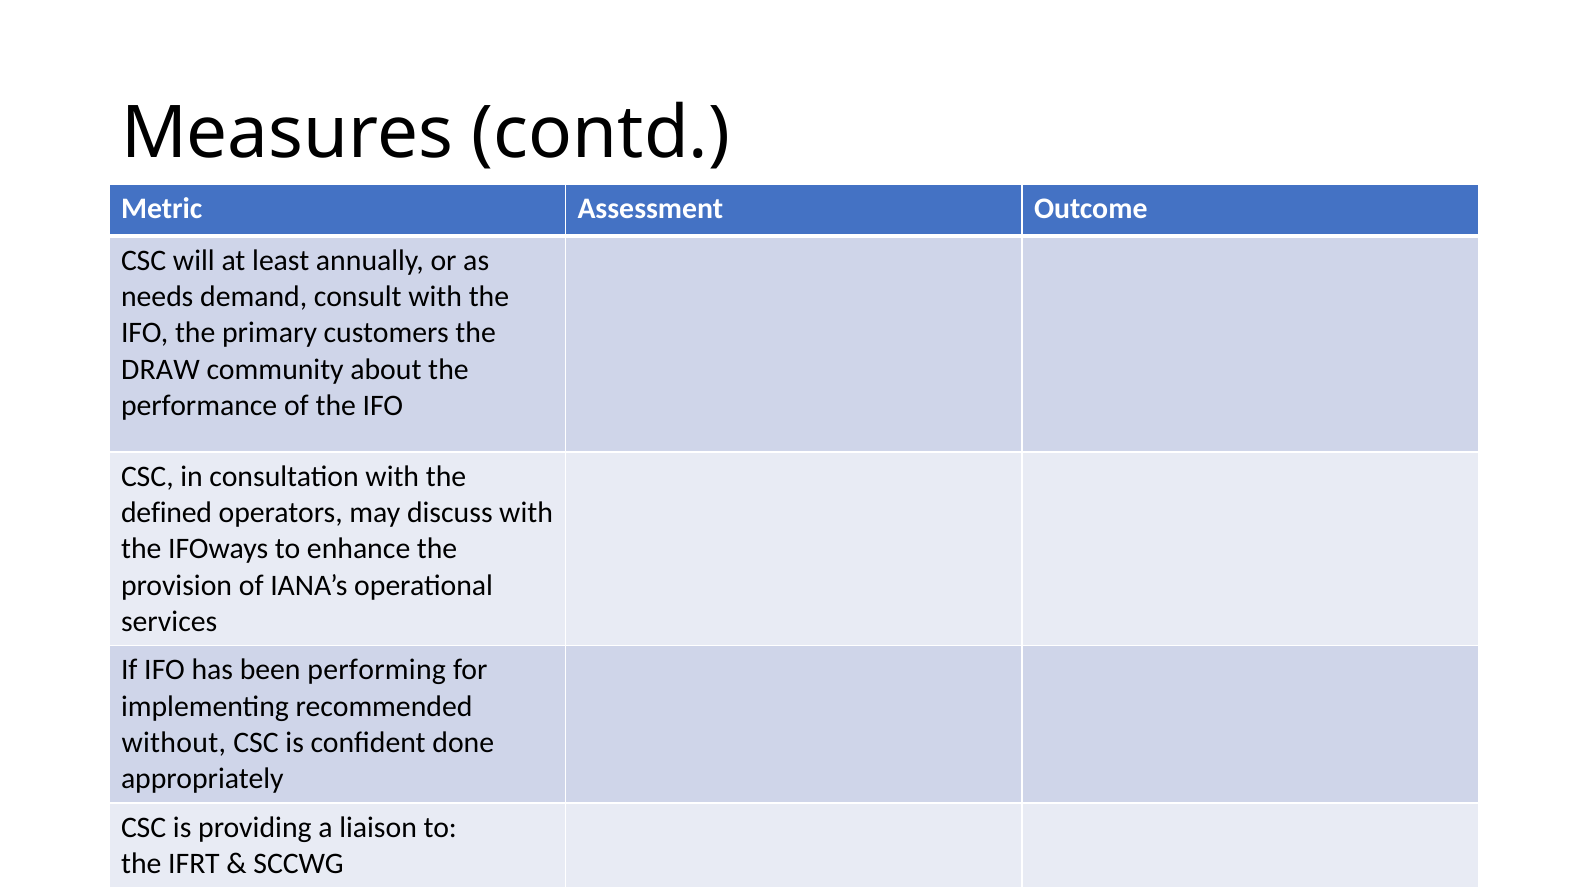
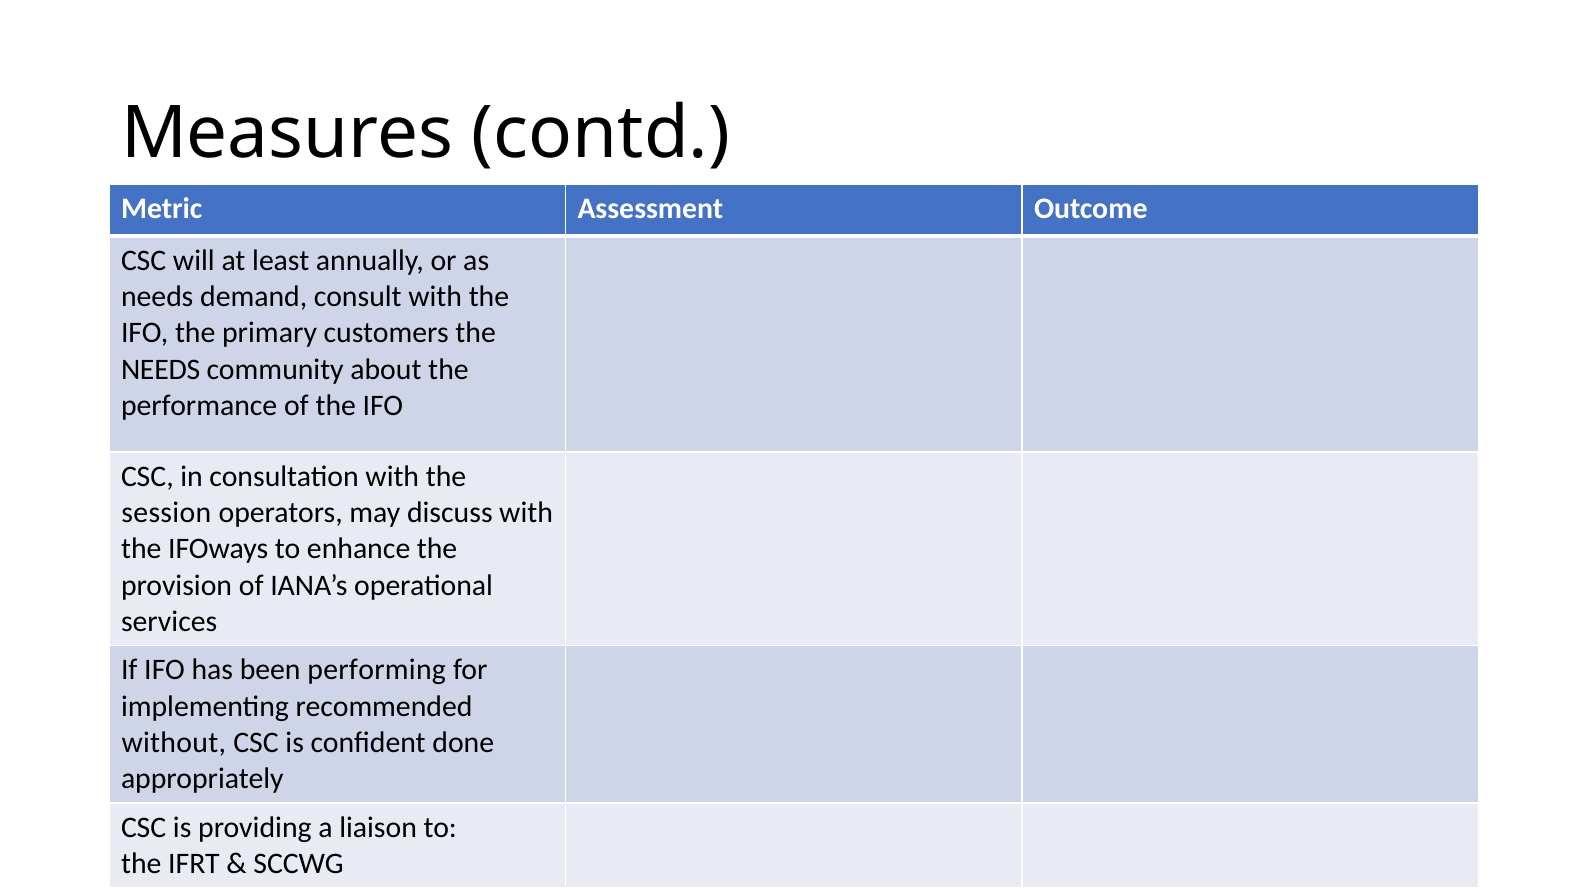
DRAW at (160, 369): DRAW -> NEEDS
defined: defined -> session
